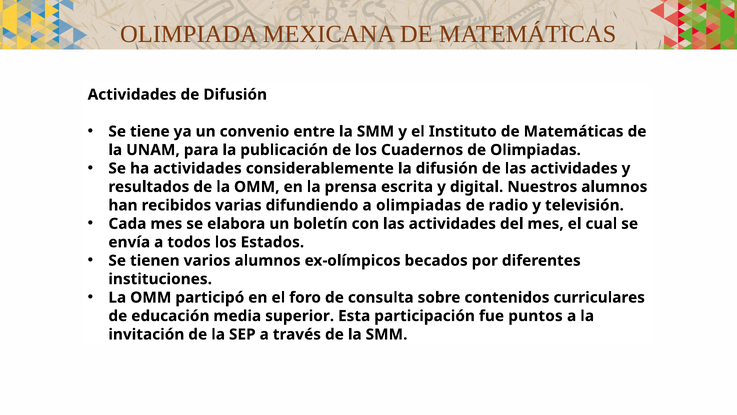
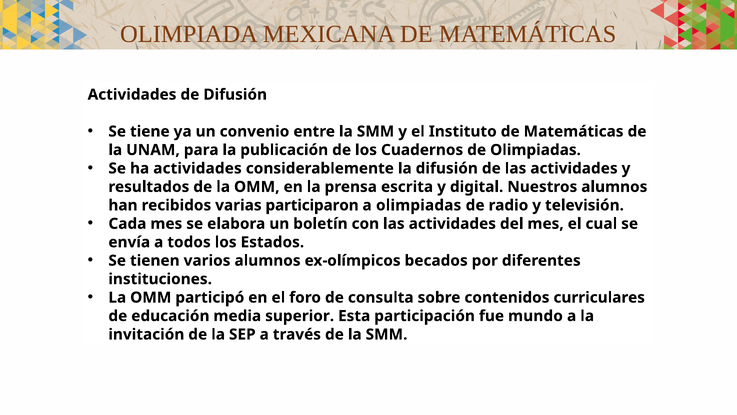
difundiendo: difundiendo -> participaron
puntos: puntos -> mundo
